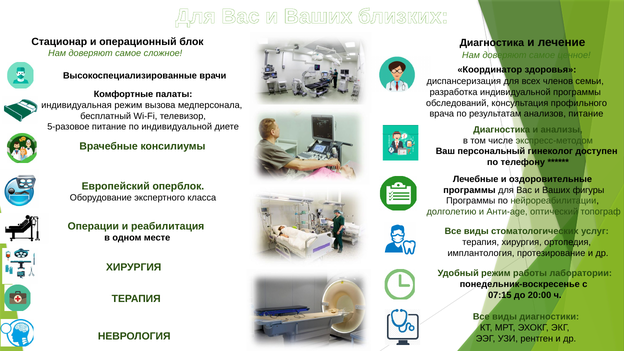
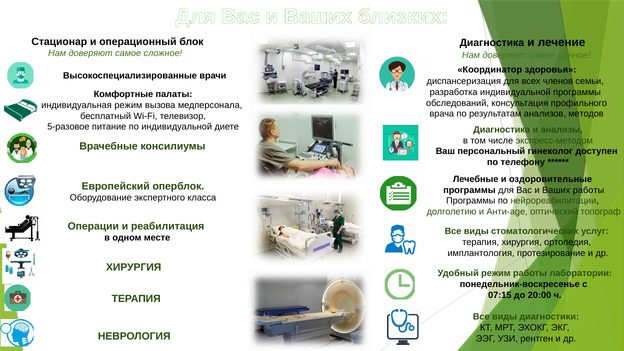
анализов питание: питание -> методов
Ваших фигуры: фигуры -> работы
